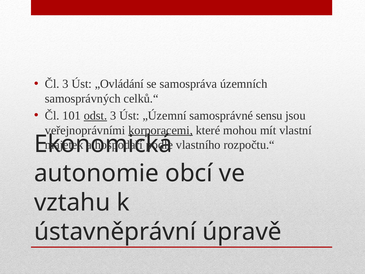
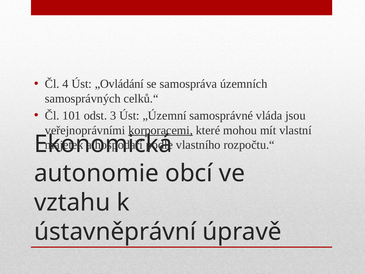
Čl 3: 3 -> 4
odst underline: present -> none
sensu: sensu -> vláda
